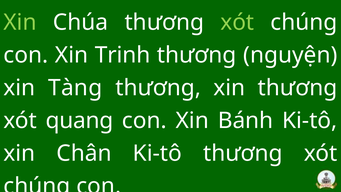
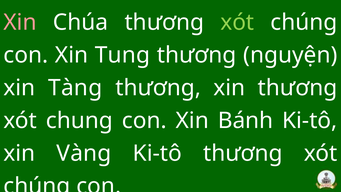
Xin at (20, 22) colour: light green -> pink
Trinh: Trinh -> Tung
quang: quang -> chung
Chân: Chân -> Vàng
